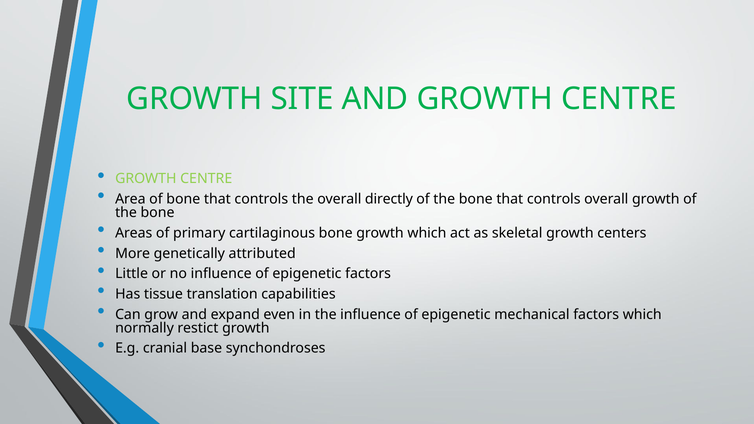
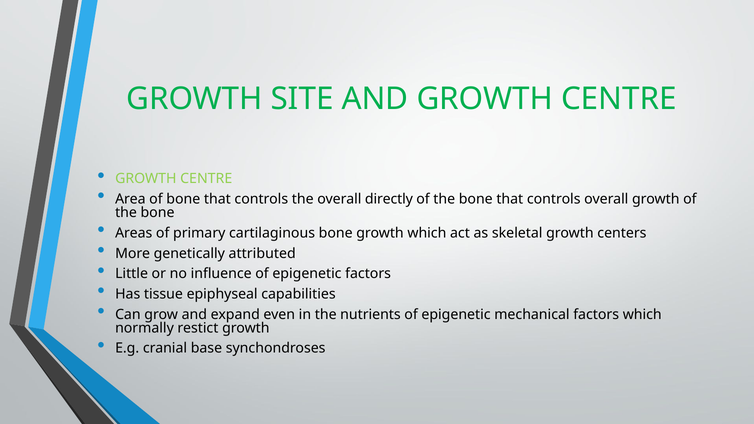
translation: translation -> epiphyseal
the influence: influence -> nutrients
